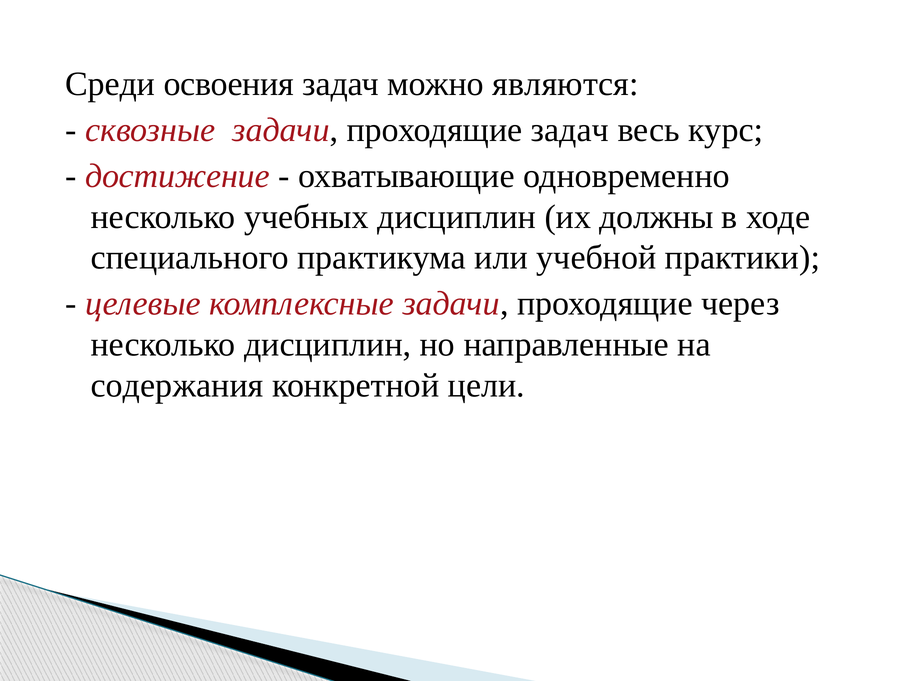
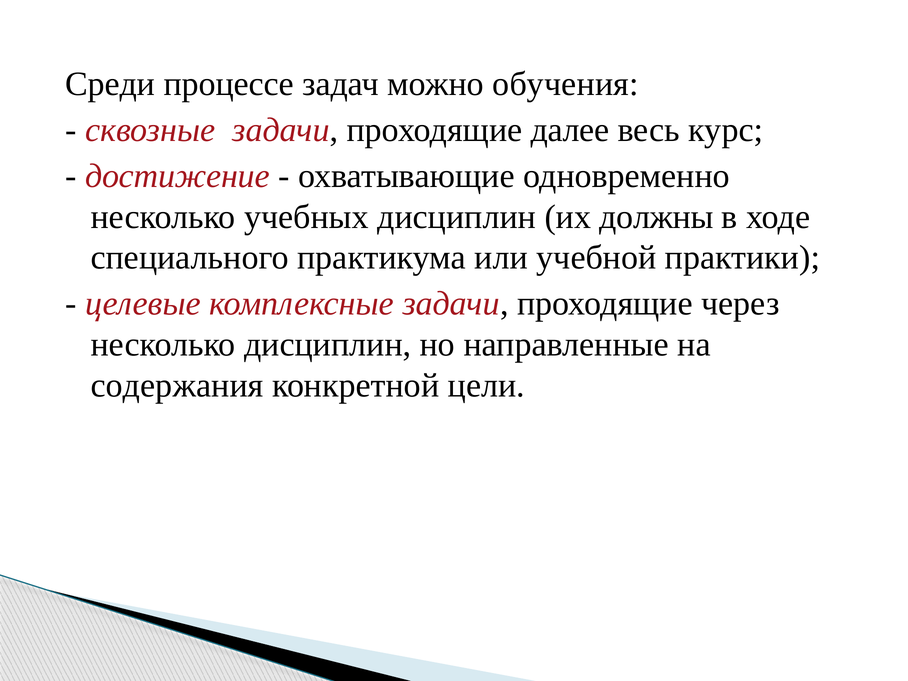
освоения: освоения -> процессе
являются: являются -> обучения
проходящие задач: задач -> далее
